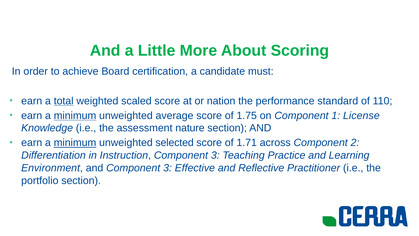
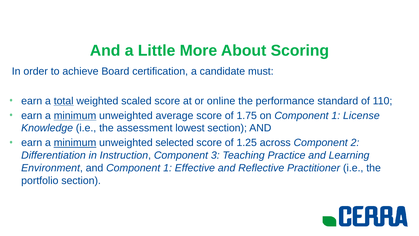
nation: nation -> online
nature: nature -> lowest
1.71: 1.71 -> 1.25
and Component 3: 3 -> 1
